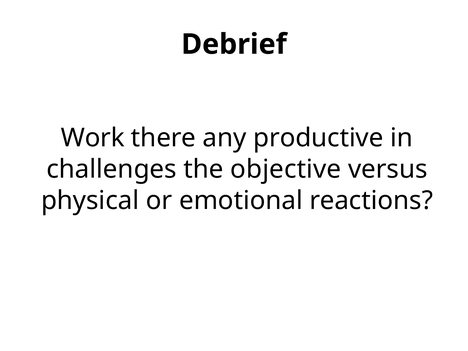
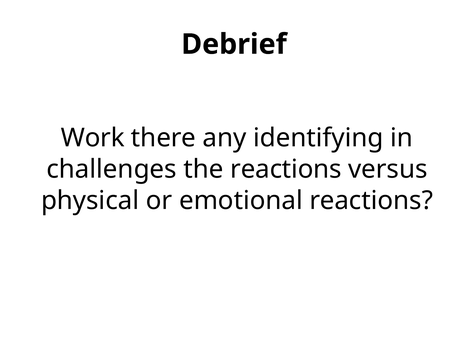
productive: productive -> identifying
the objective: objective -> reactions
